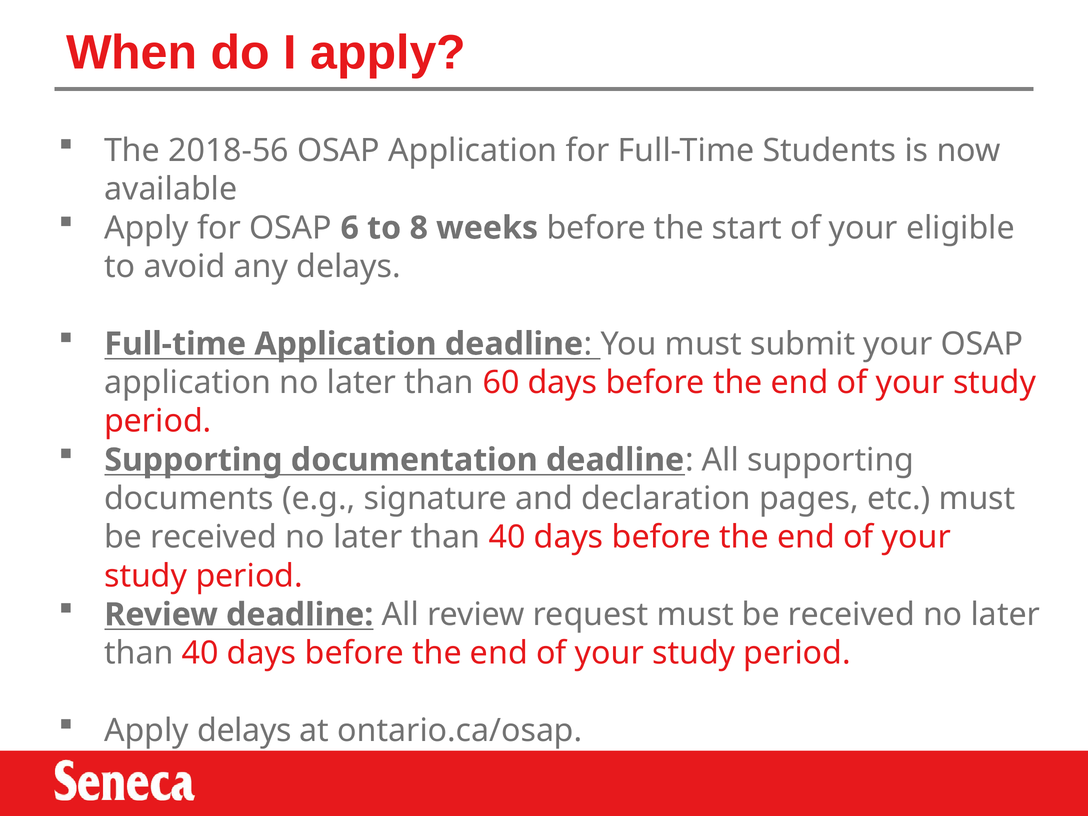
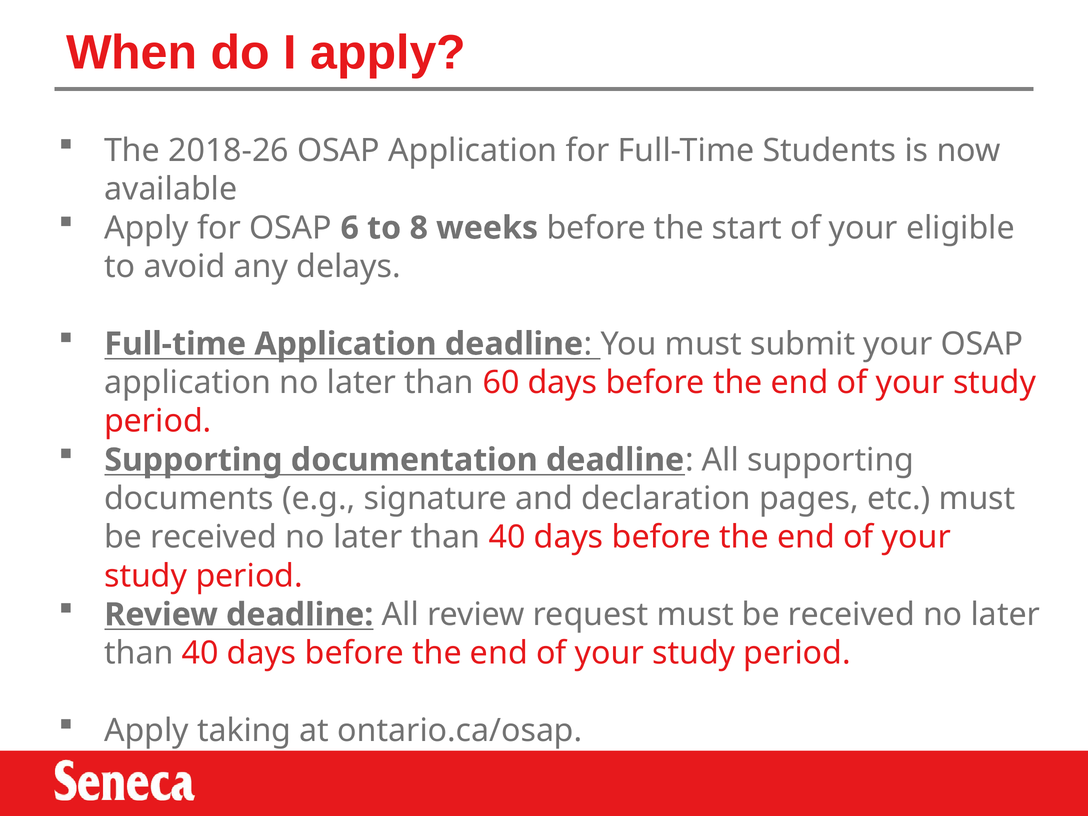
2018-56: 2018-56 -> 2018-26
Apply delays: delays -> taking
